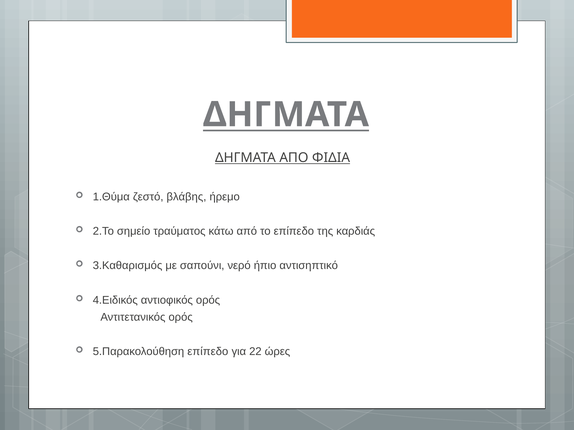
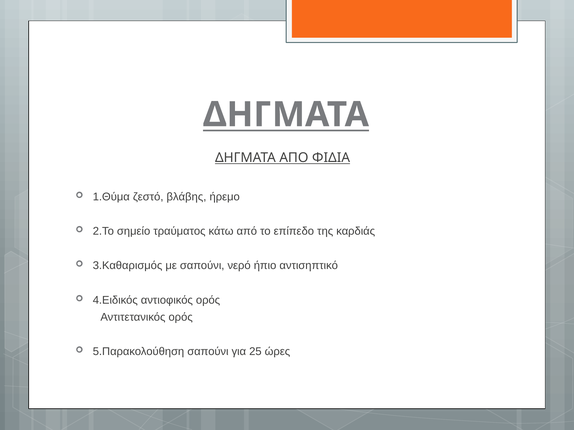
5.Παρακολούθηση επίπεδο: επίπεδο -> σαπούνι
22: 22 -> 25
